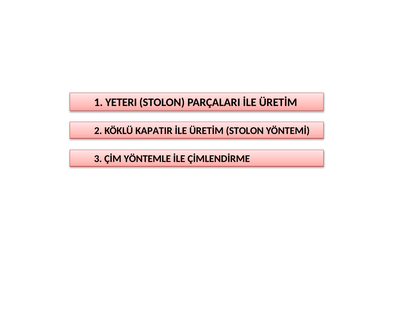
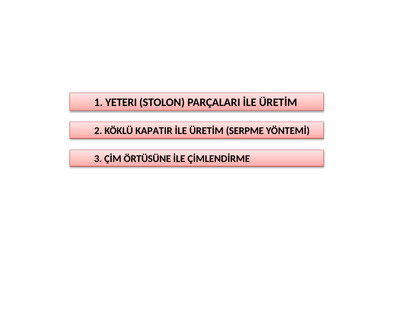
ÜRETİM STOLON: STOLON -> SERPME
YÖNTEMLE: YÖNTEMLE -> ÖRTÜSÜNE
